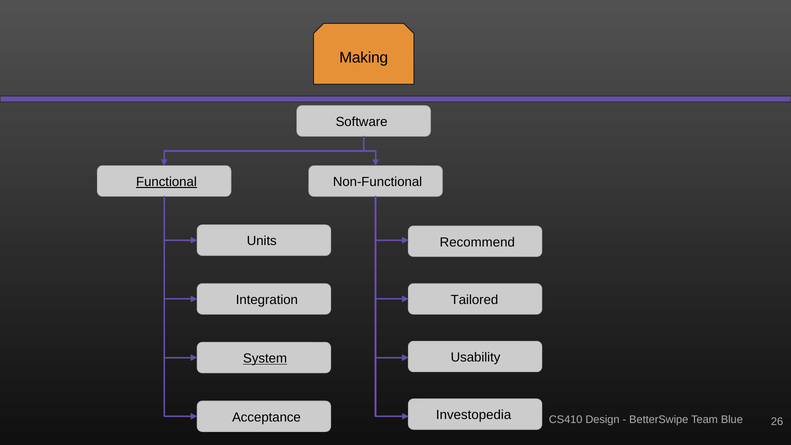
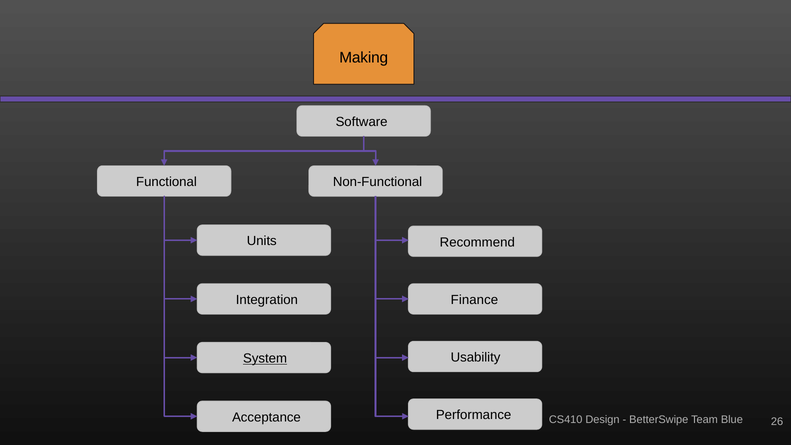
Functional underline: present -> none
Tailored: Tailored -> Finance
Investopedia: Investopedia -> Performance
